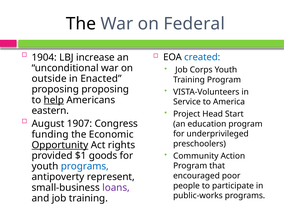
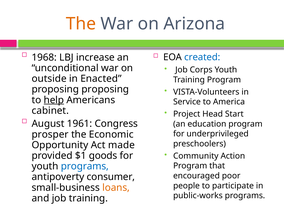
The at (81, 24) colour: black -> orange
Federal: Federal -> Arizona
1904: 1904 -> 1968
eastern: eastern -> cabinet
1907: 1907 -> 1961
funding: funding -> prosper
Opportunity underline: present -> none
rights: rights -> made
represent: represent -> consumer
loans colour: purple -> orange
